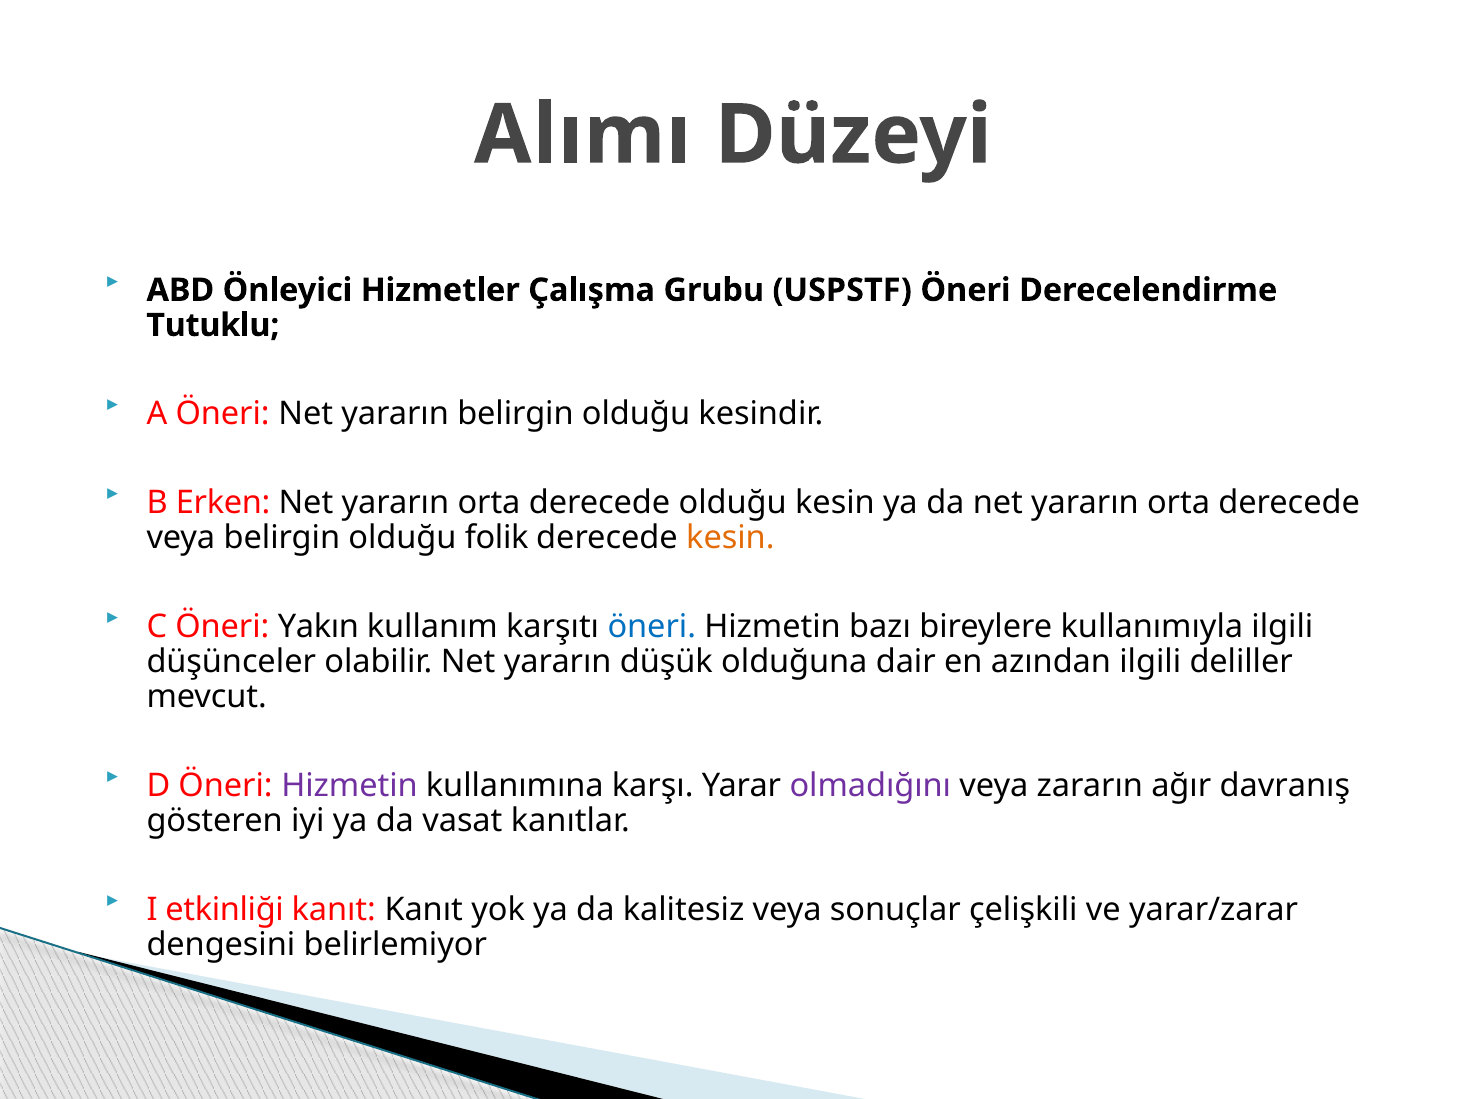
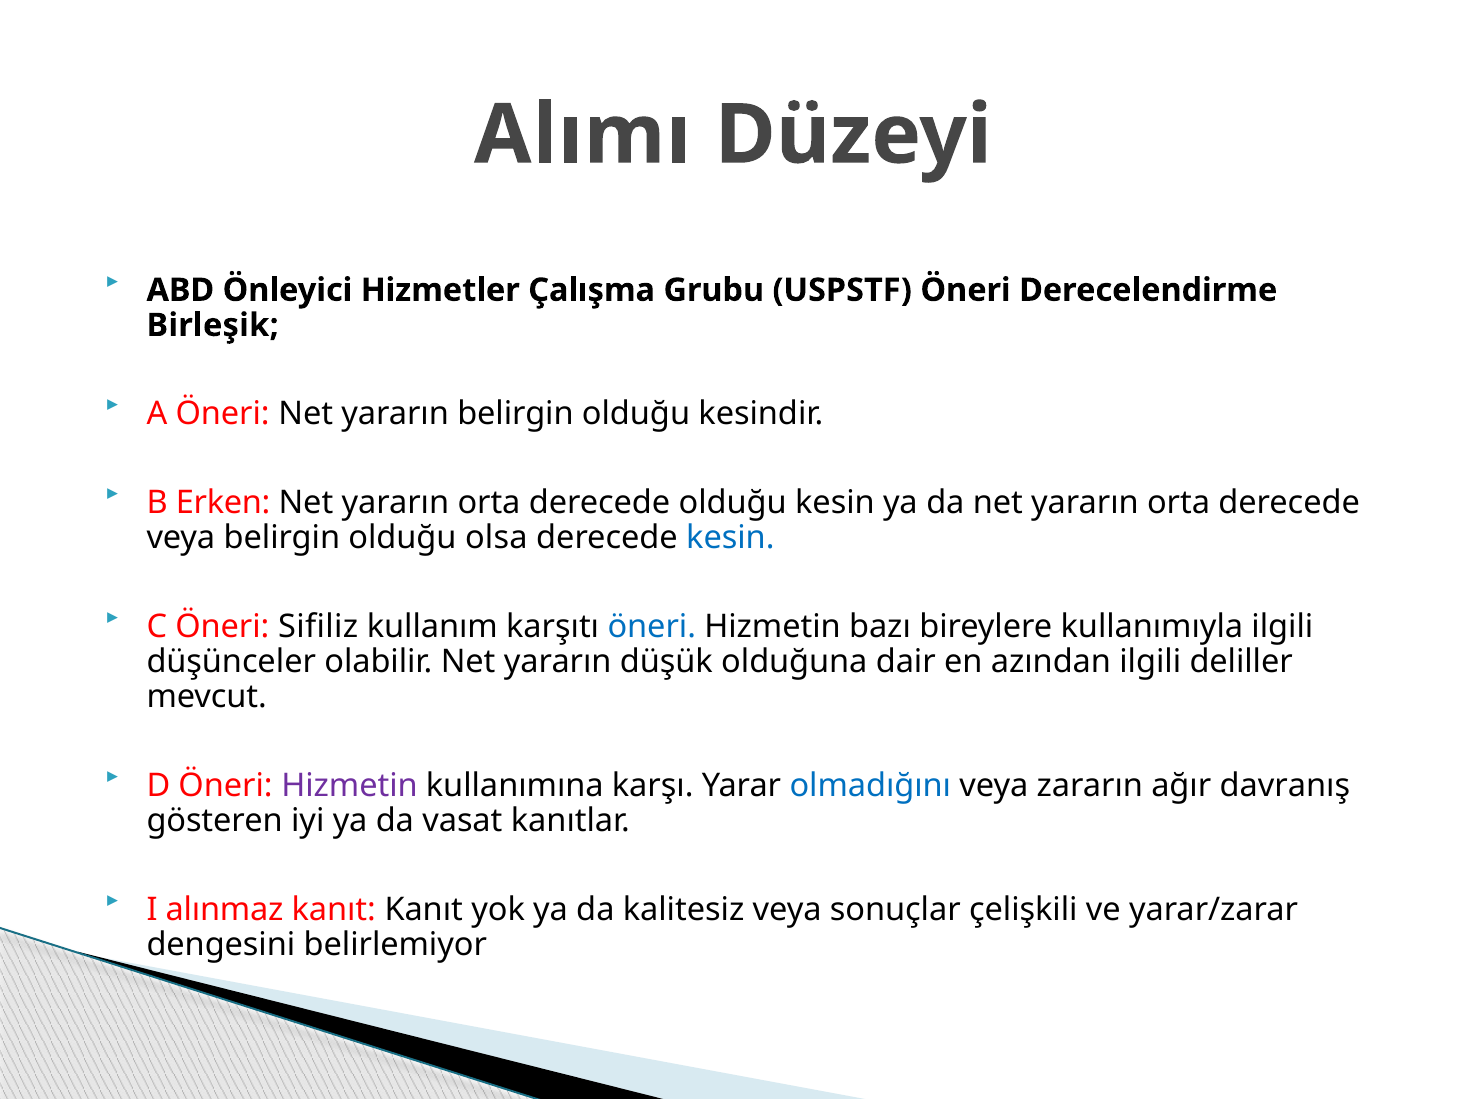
Tutuklu: Tutuklu -> Birleşik
folik: folik -> olsa
kesin at (730, 538) colour: orange -> blue
Yakın: Yakın -> Sifiliz
olmadığını colour: purple -> blue
etkinliği: etkinliği -> alınmaz
